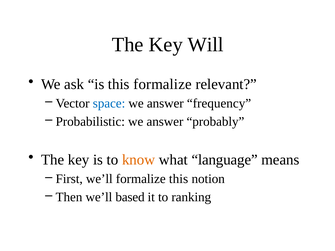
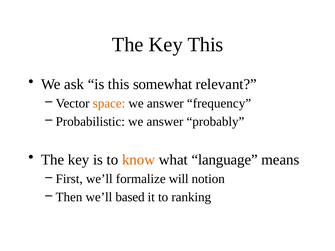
Key Will: Will -> This
this formalize: formalize -> somewhat
space colour: blue -> orange
formalize this: this -> will
